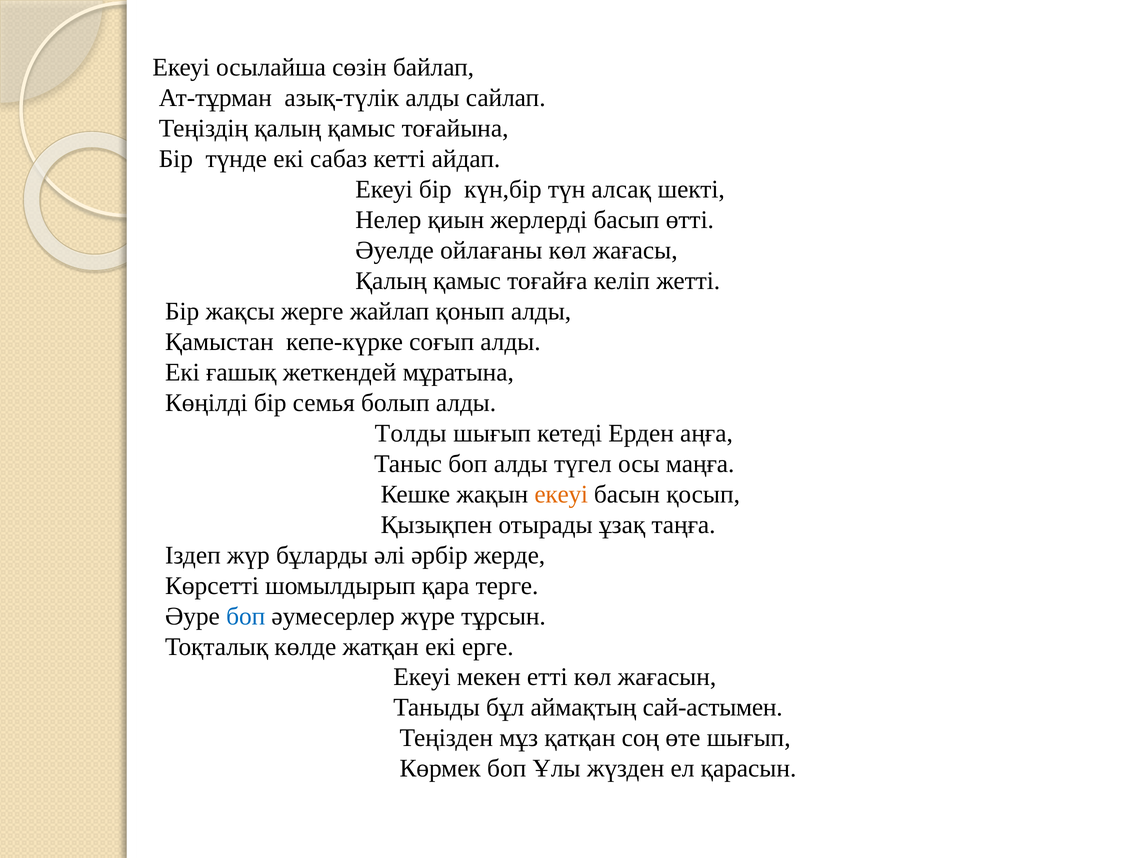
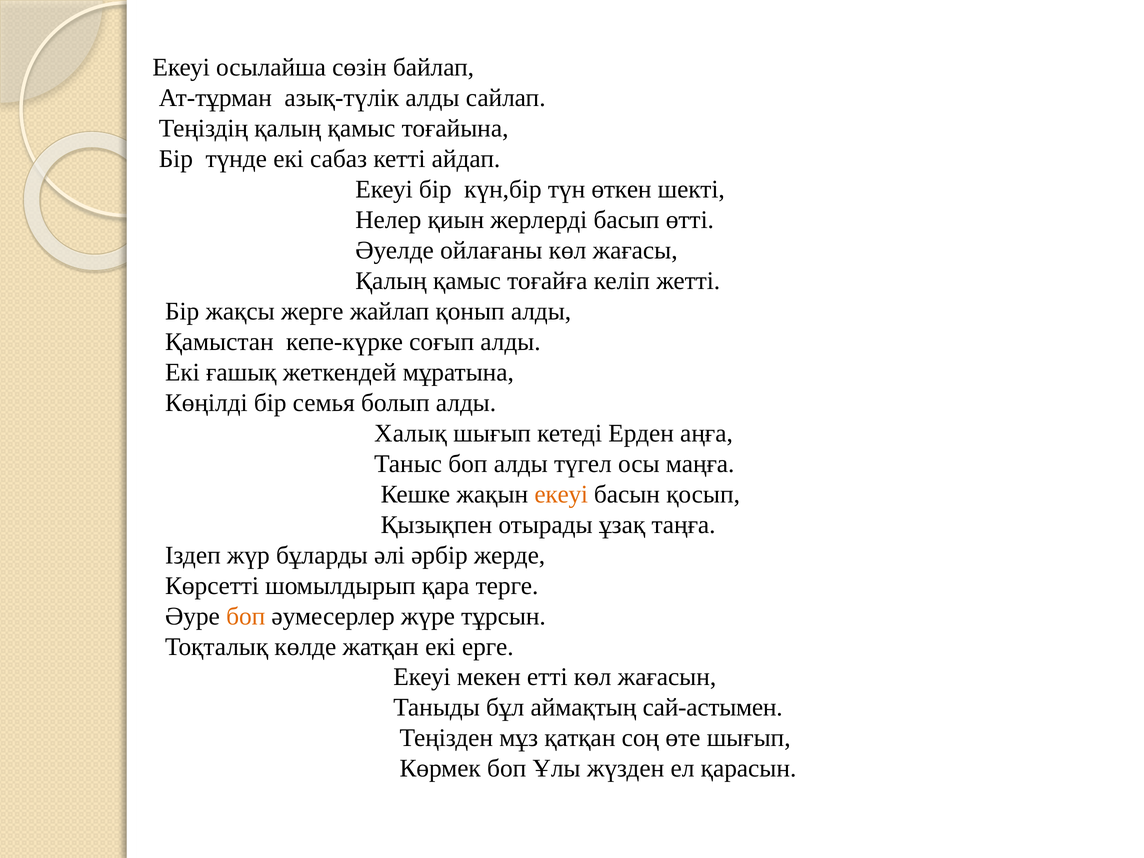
алсақ: алсақ -> өткен
Толды: Толды -> Халық
боп at (246, 616) colour: blue -> orange
